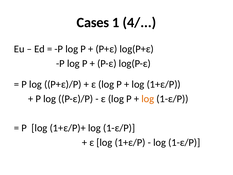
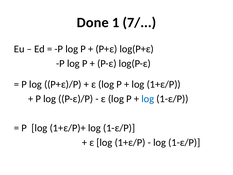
Cases: Cases -> Done
4/: 4/ -> 7/
log at (148, 99) colour: orange -> blue
